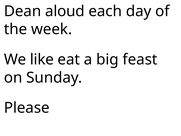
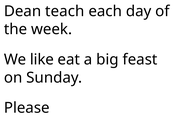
aloud: aloud -> teach
